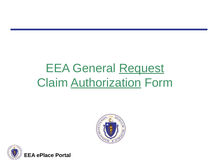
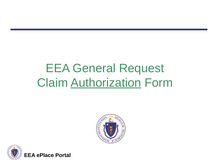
Request underline: present -> none
